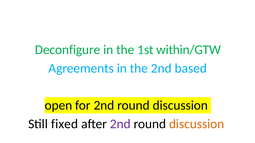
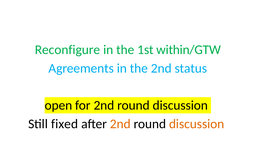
Deconfigure: Deconfigure -> Reconfigure
based: based -> status
2nd at (120, 124) colour: purple -> orange
